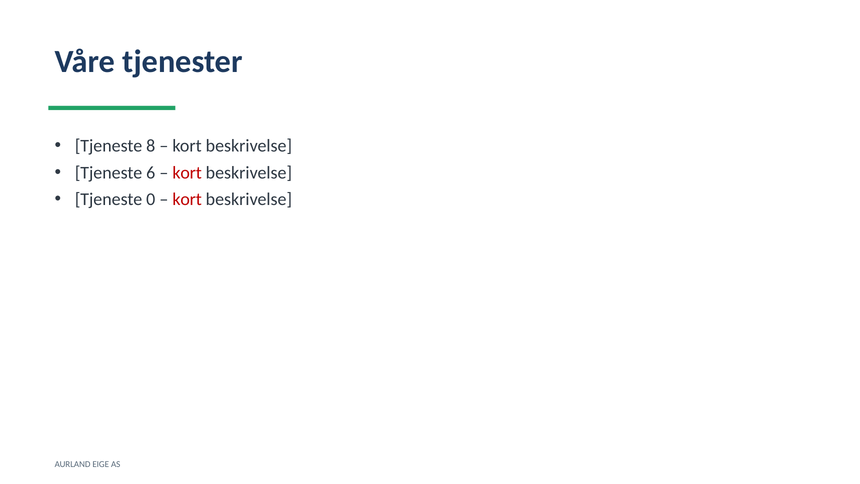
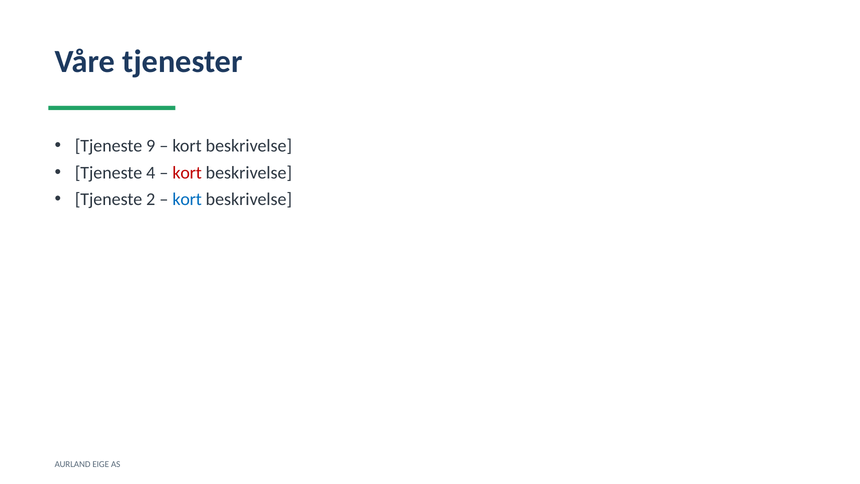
8: 8 -> 9
6: 6 -> 4
0: 0 -> 2
kort at (187, 199) colour: red -> blue
